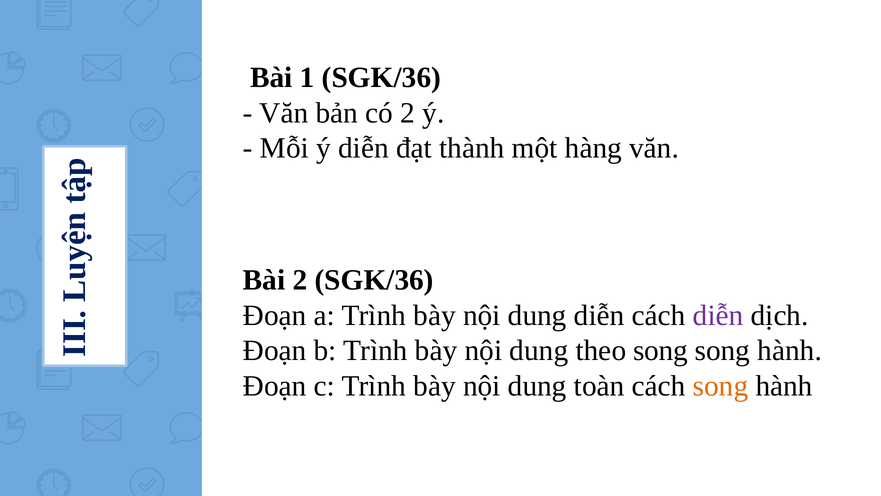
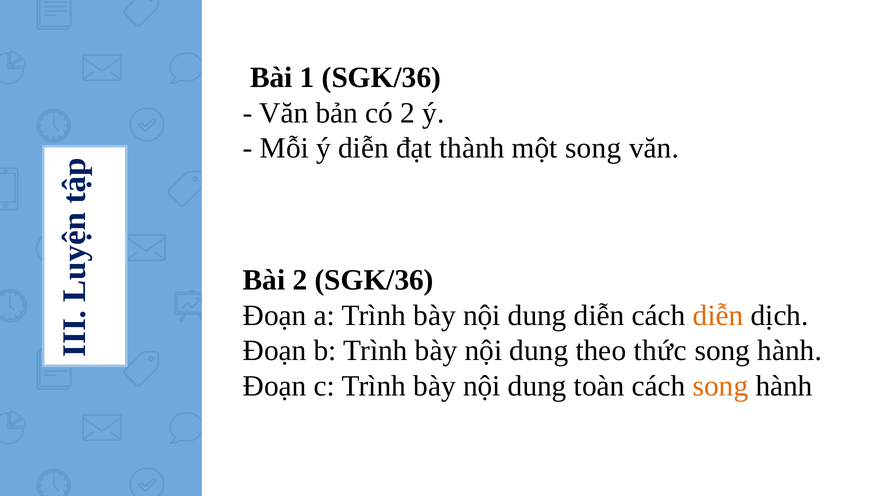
một hàng: hàng -> song
diễn at (718, 315) colour: purple -> orange
theo song: song -> thức
